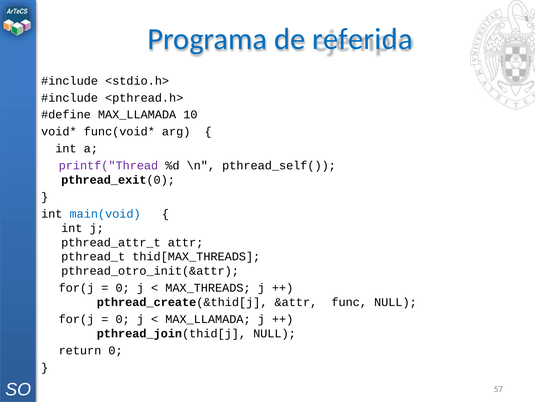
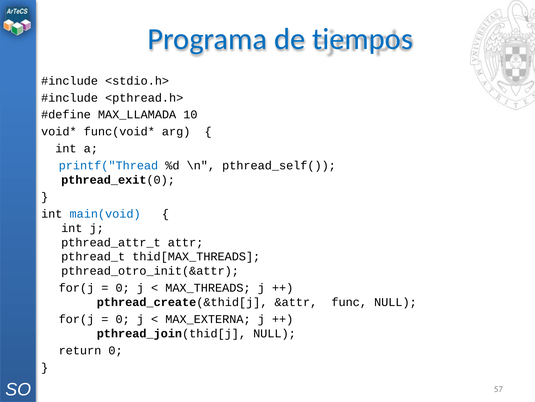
referida: referida -> tiempos
printf("Thread colour: purple -> blue
MAX_LLAMADA at (208, 319): MAX_LLAMADA -> MAX_EXTERNA
